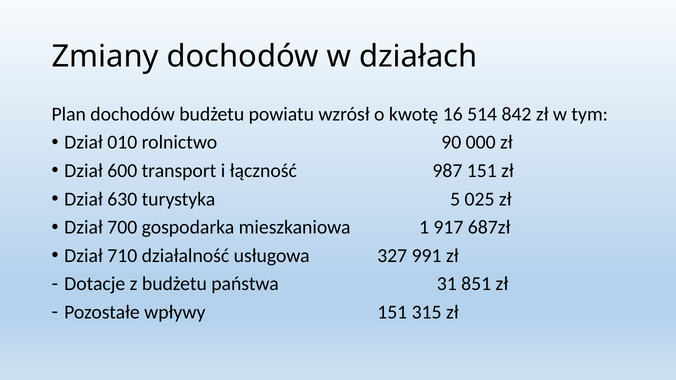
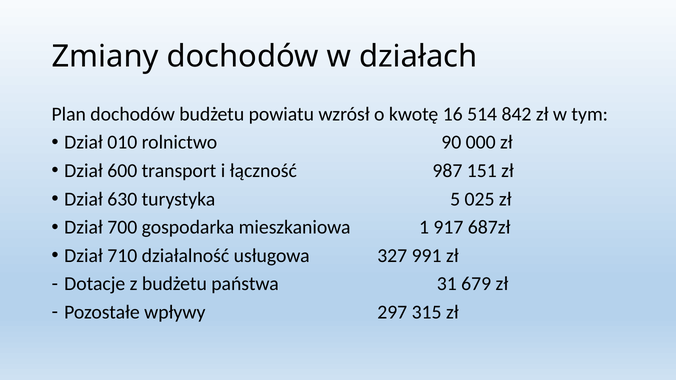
851: 851 -> 679
wpływy 151: 151 -> 297
